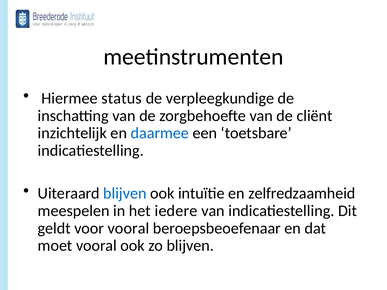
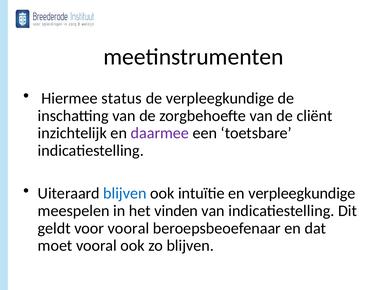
daarmee colour: blue -> purple
en zelfredzaamheid: zelfredzaamheid -> verpleegkundige
iedere: iedere -> vinden
